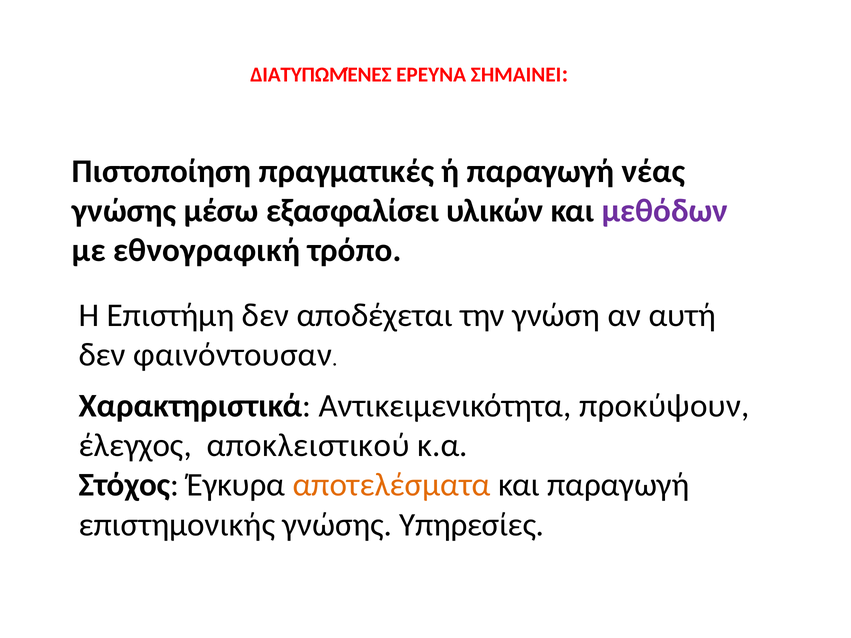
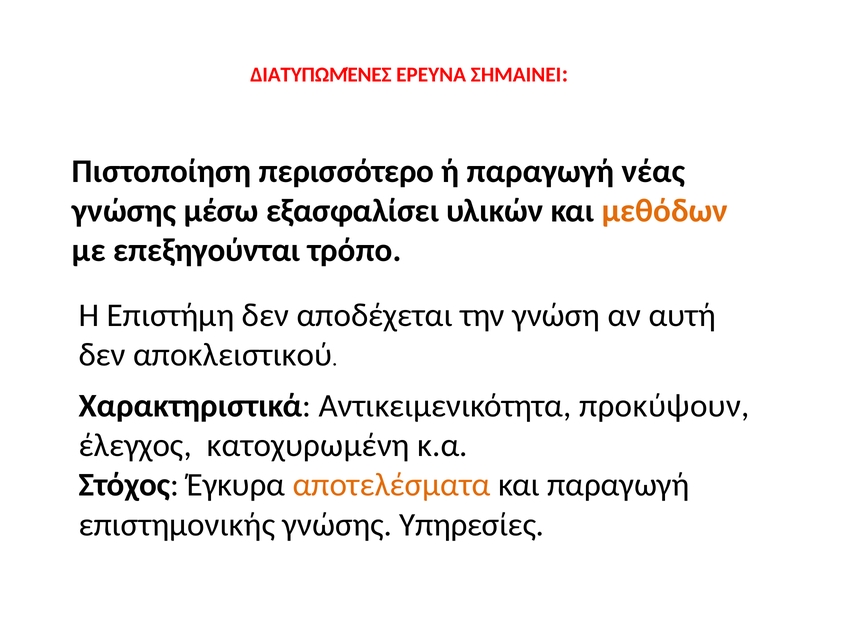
πραγματικές: πραγματικές -> περισσότερο
μεθόδων colour: purple -> orange
εθνογραφική: εθνογραφική -> επεξηγούνται
φαινόντουσαν: φαινόντουσαν -> αποκλειστικού
αποκλειστικού: αποκλειστικού -> κατοχυρωμένη
